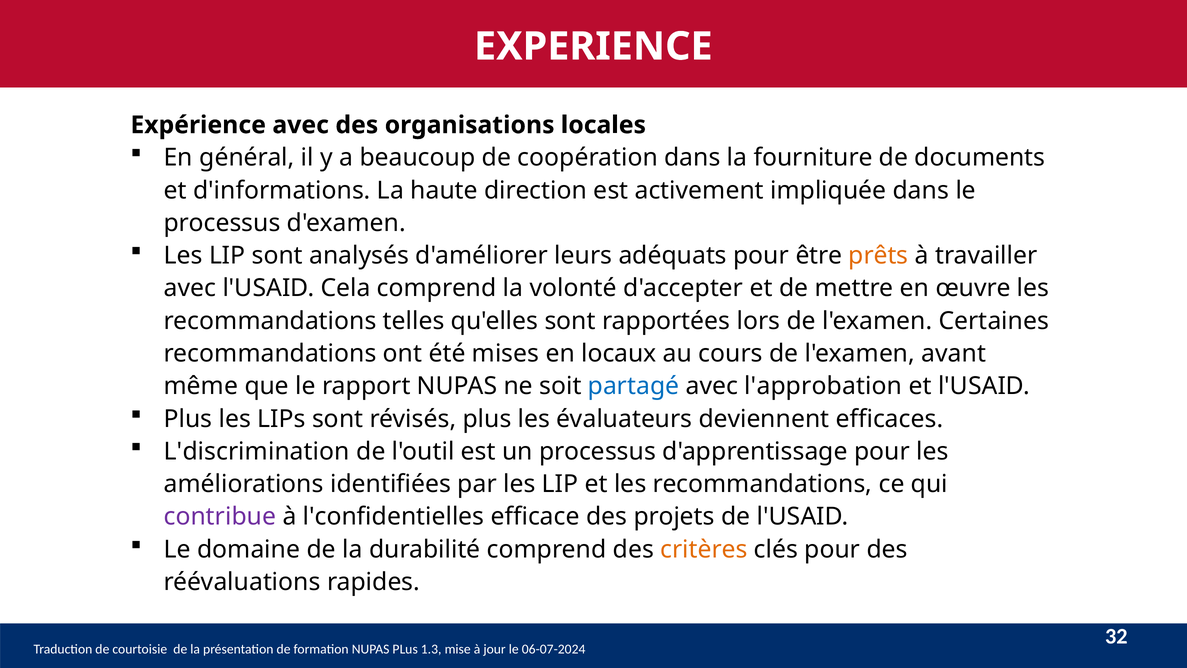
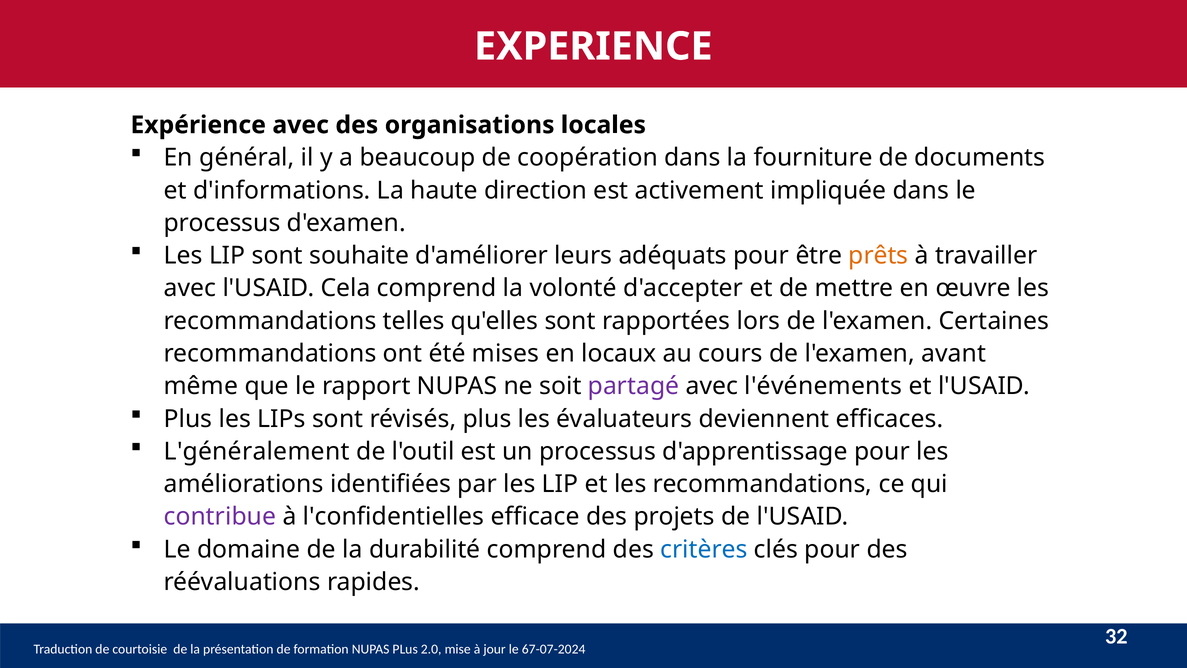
analysés: analysés -> souhaite
partagé colour: blue -> purple
l'approbation: l'approbation -> l'événements
L'discrimination: L'discrimination -> L'généralement
critères colour: orange -> blue
1.3: 1.3 -> 2.0
06-07-2024: 06-07-2024 -> 67-07-2024
